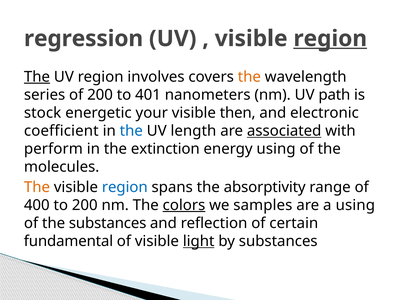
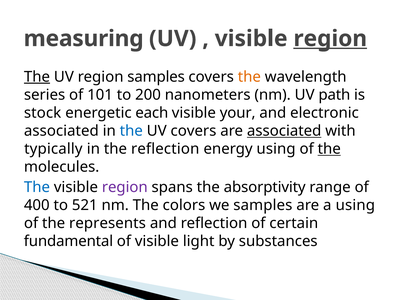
regression: regression -> measuring
region involves: involves -> samples
of 200: 200 -> 101
401: 401 -> 200
your: your -> each
then: then -> your
coefficient at (61, 131): coefficient -> associated
UV length: length -> covers
perform: perform -> typically
the extinction: extinction -> reflection
the at (329, 149) underline: none -> present
The at (37, 187) colour: orange -> blue
region at (125, 187) colour: blue -> purple
to 200: 200 -> 521
colors underline: present -> none
the substances: substances -> represents
light underline: present -> none
